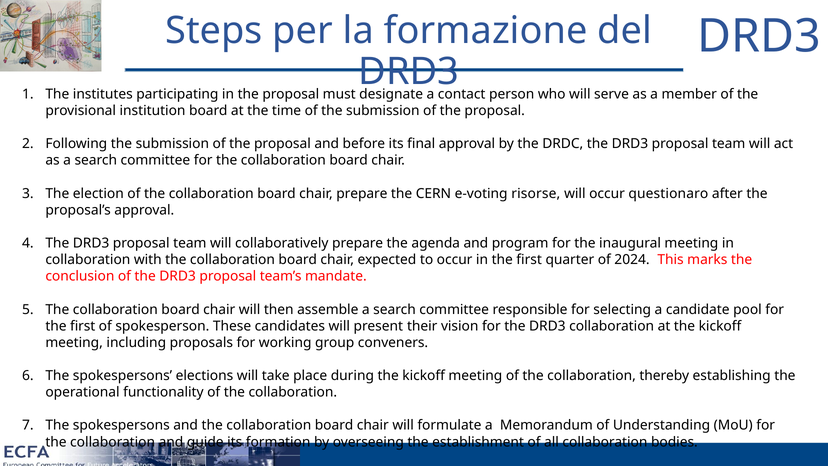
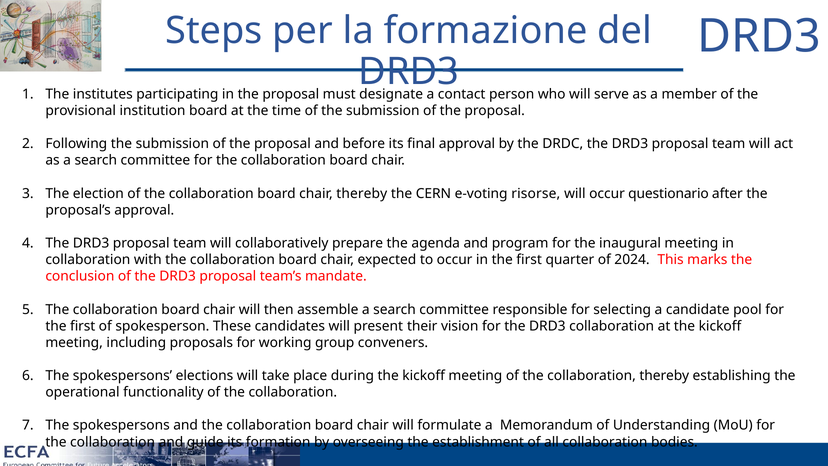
chair prepare: prepare -> thereby
questionaro: questionaro -> questionario
